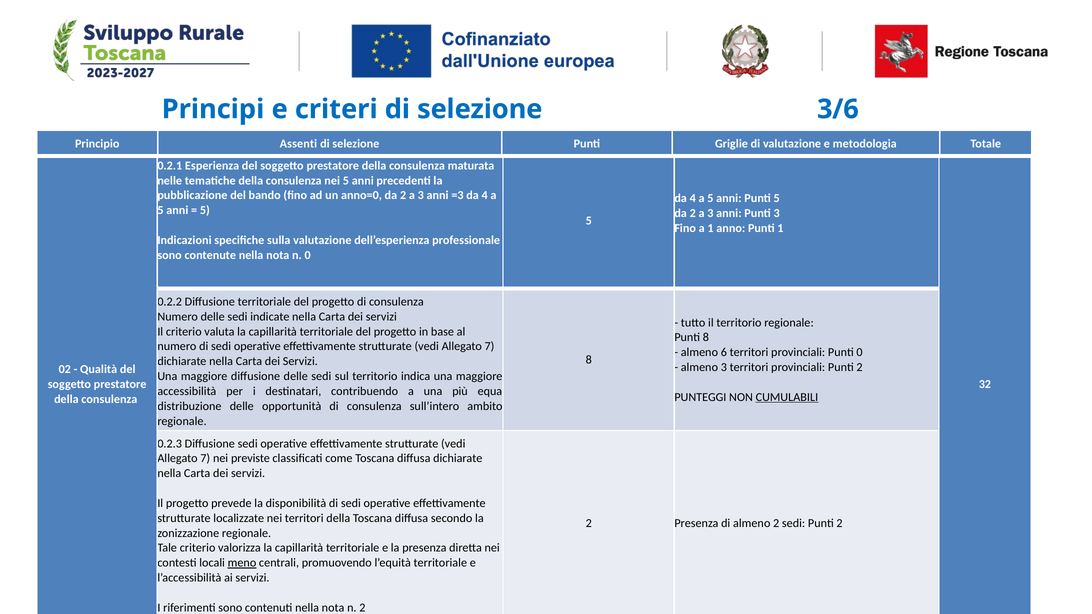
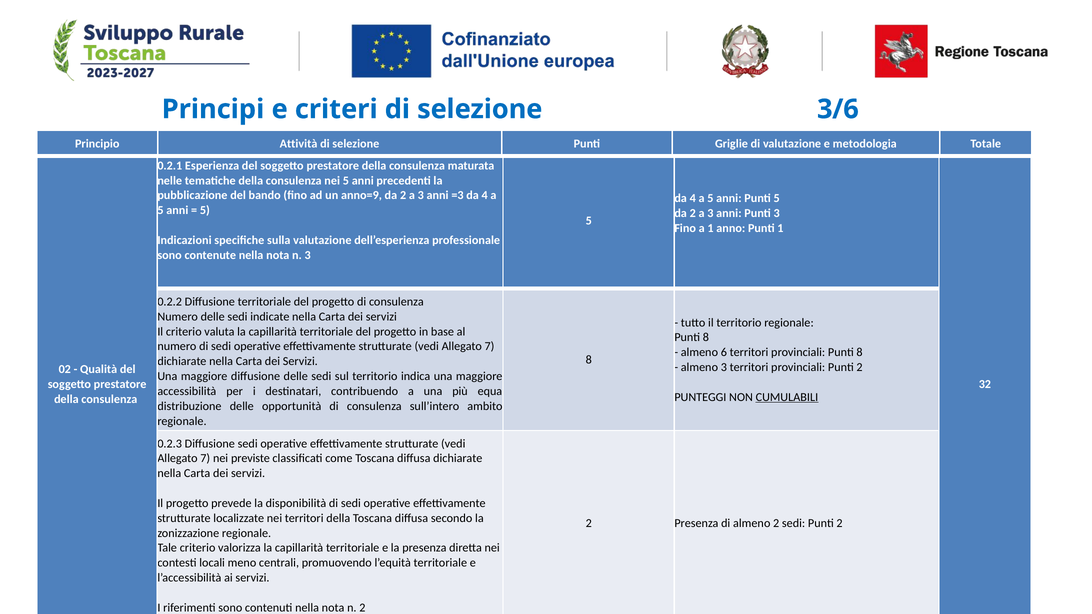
Assenti: Assenti -> Attività
anno=0: anno=0 -> anno=9
n 0: 0 -> 3
provinciali Punti 0: 0 -> 8
meno underline: present -> none
